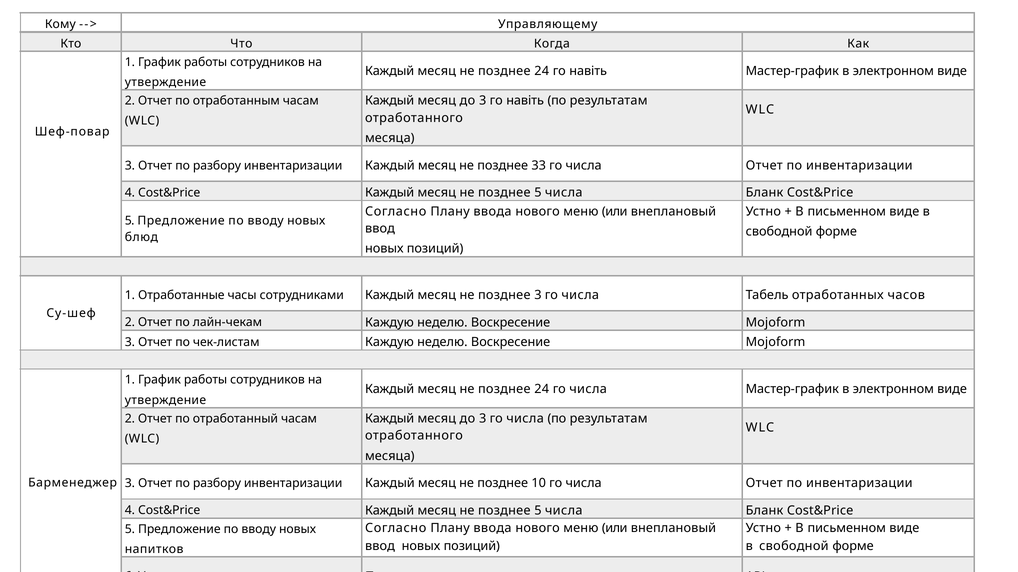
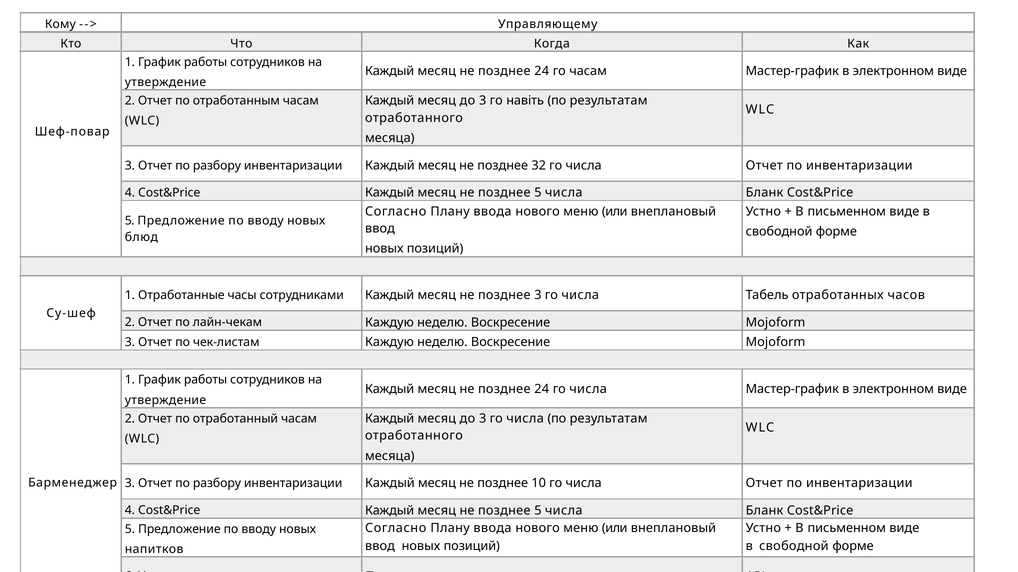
24 го навіть: навіть -> часам
33: 33 -> 32
